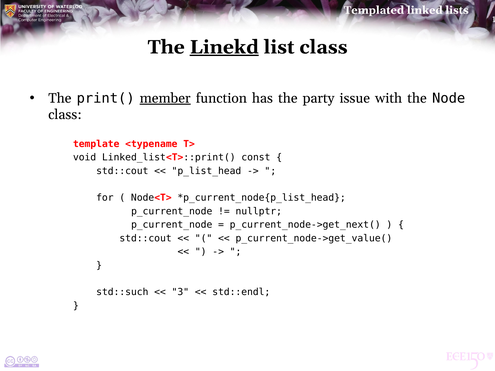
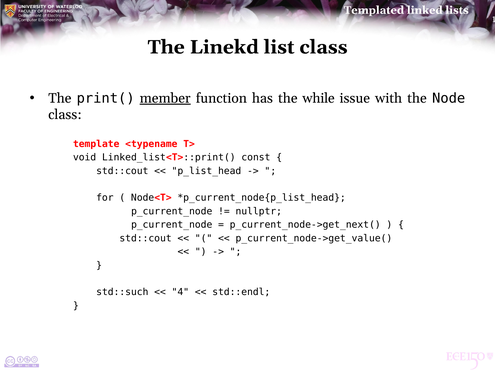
Linekd underline: present -> none
party: party -> while
3: 3 -> 4
